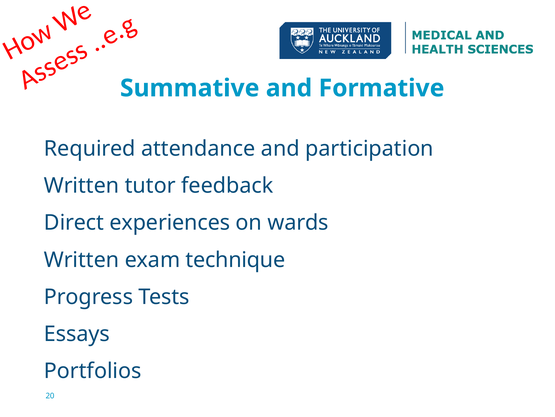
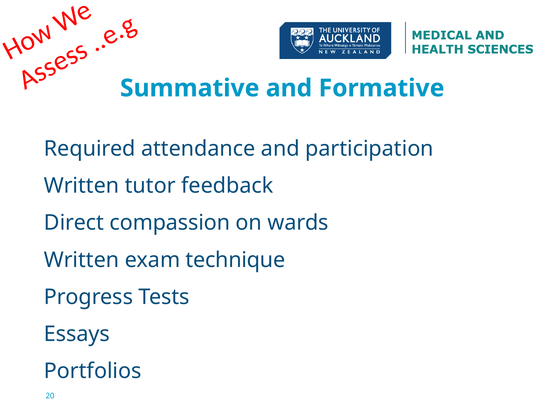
experiences: experiences -> compassion
